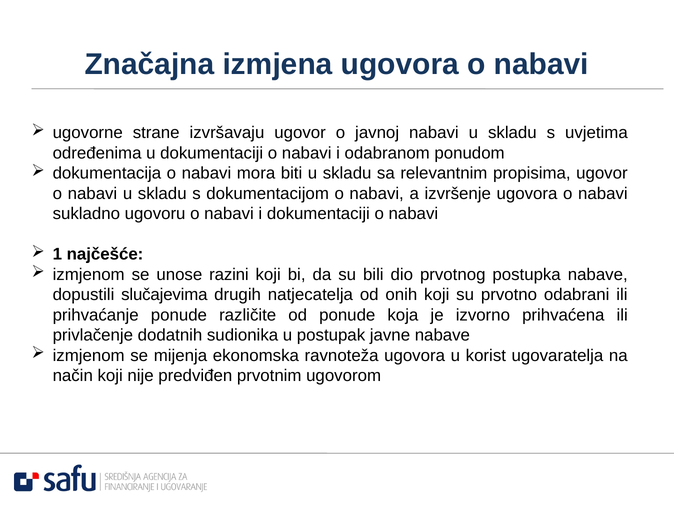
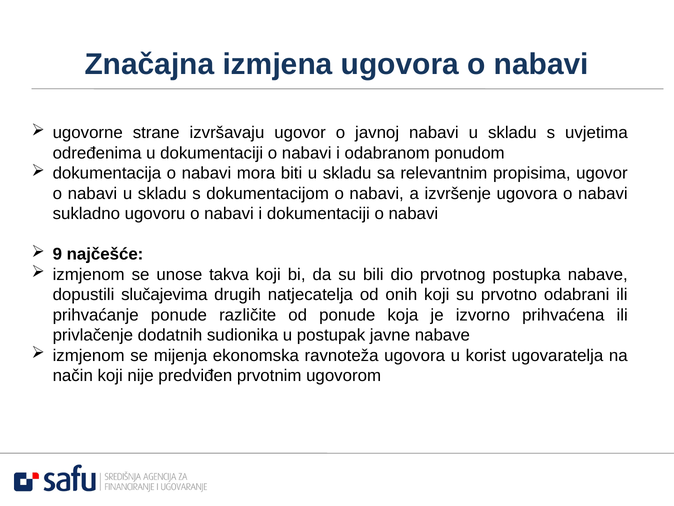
1: 1 -> 9
razini: razini -> takva
